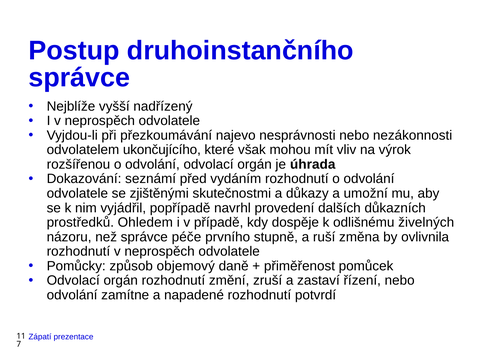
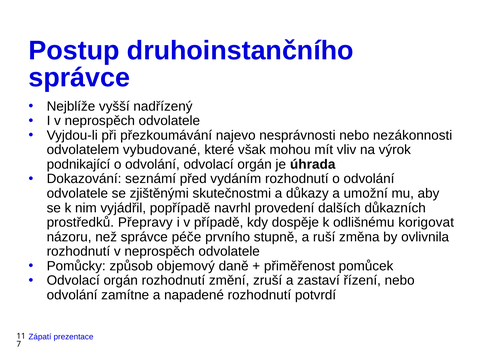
ukončujícího: ukončujícího -> vybudované
rozšířenou: rozšířenou -> podnikající
Ohledem: Ohledem -> Přepravy
živelných: živelných -> korigovat
